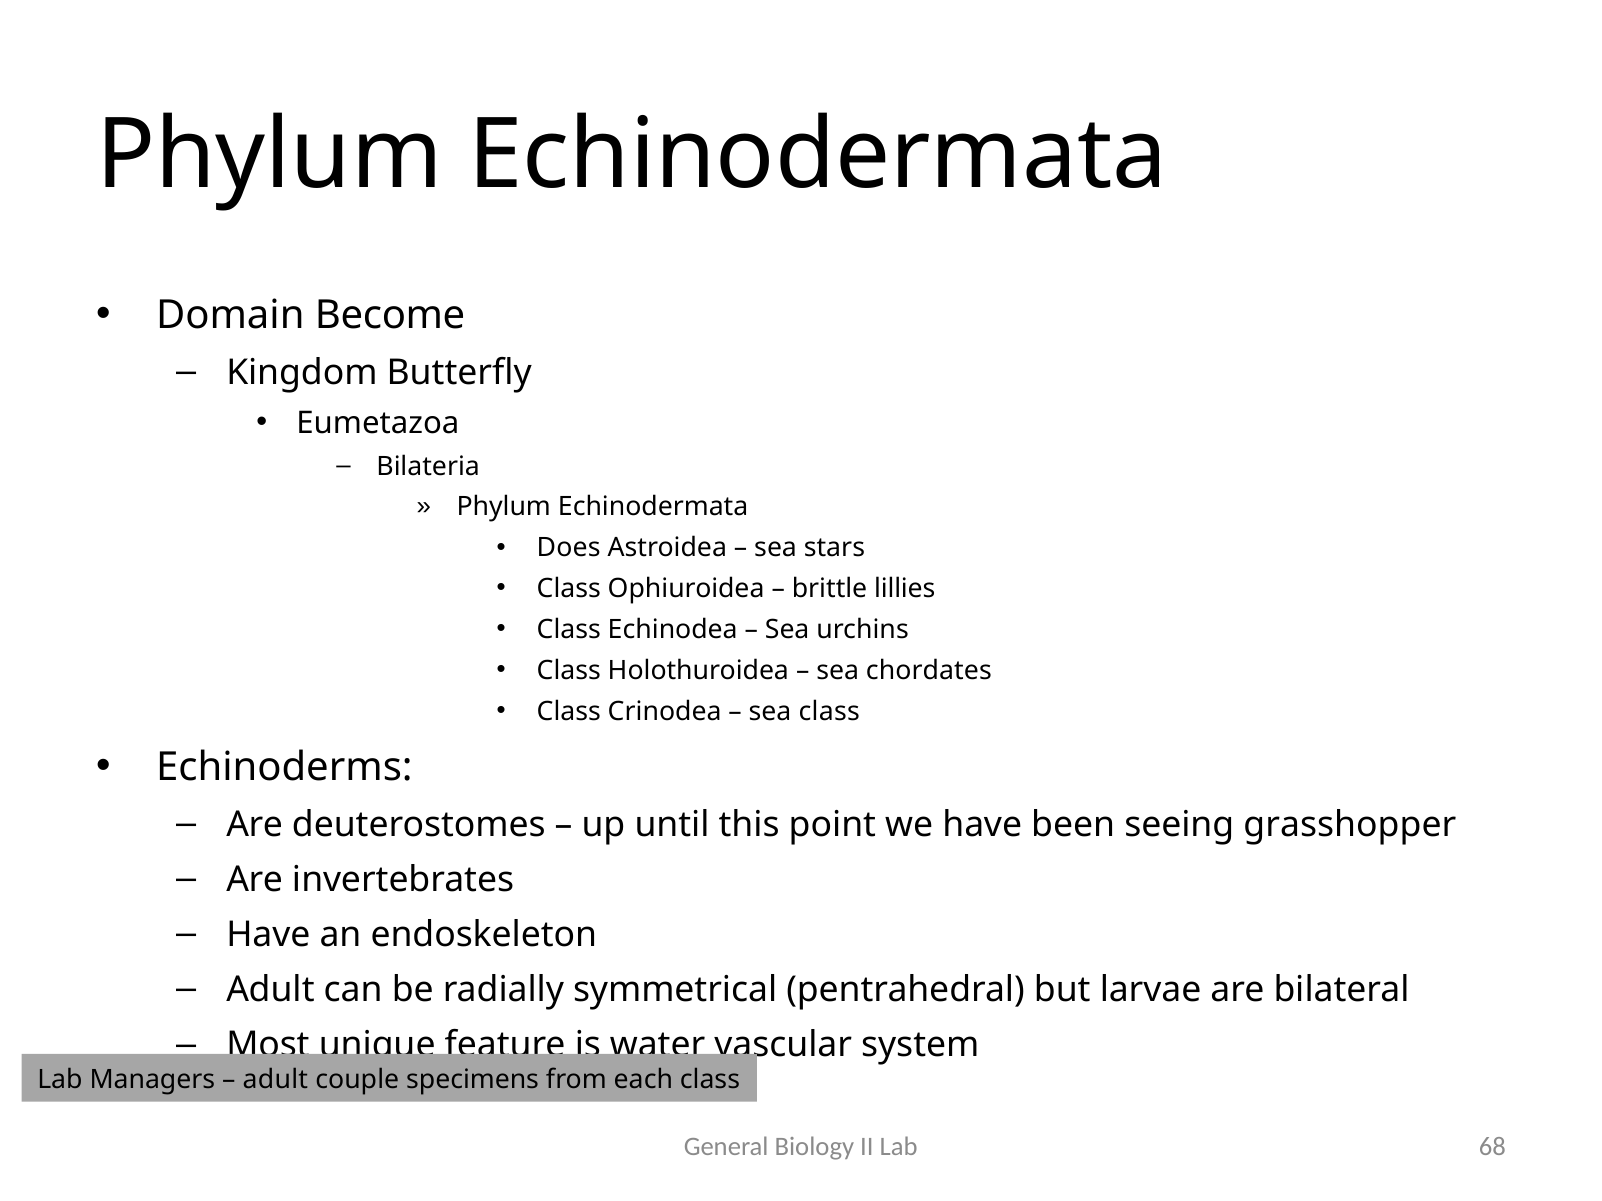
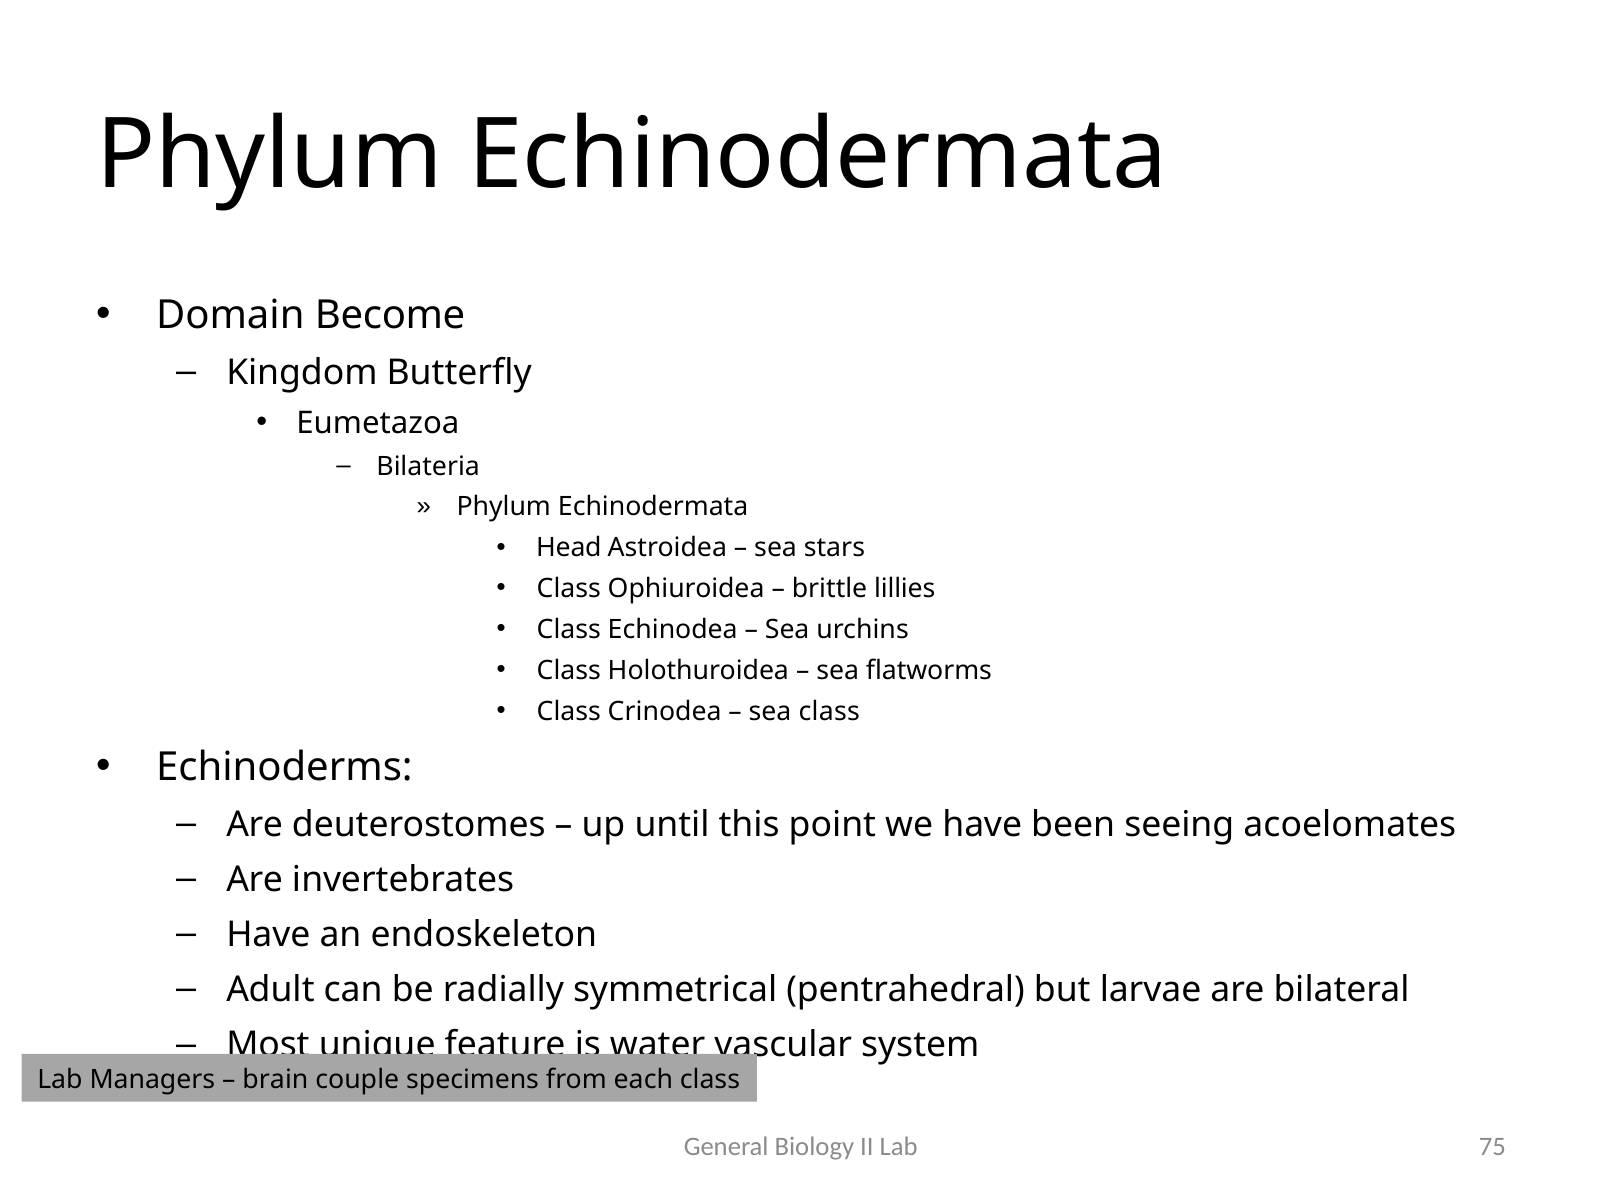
Does: Does -> Head
chordates: chordates -> flatworms
grasshopper: grasshopper -> acoelomates
adult at (275, 1080): adult -> brain
68: 68 -> 75
